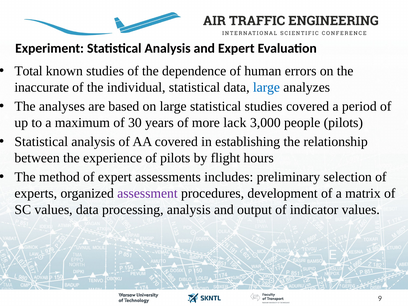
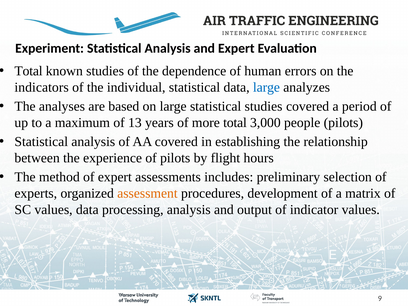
inaccurate: inaccurate -> indicators
30: 30 -> 13
more lack: lack -> total
assessment colour: purple -> orange
